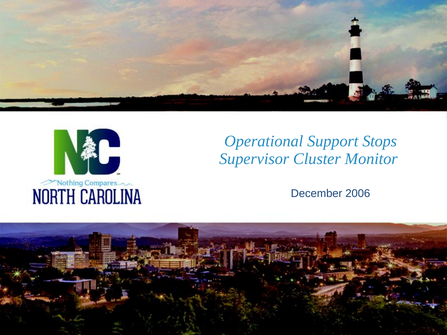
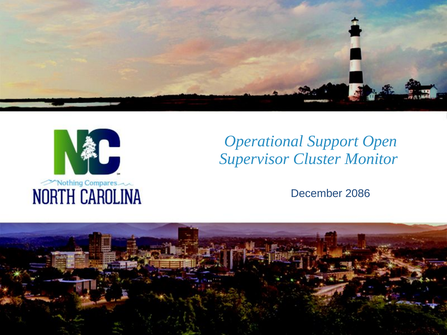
Stops: Stops -> Open
2006: 2006 -> 2086
